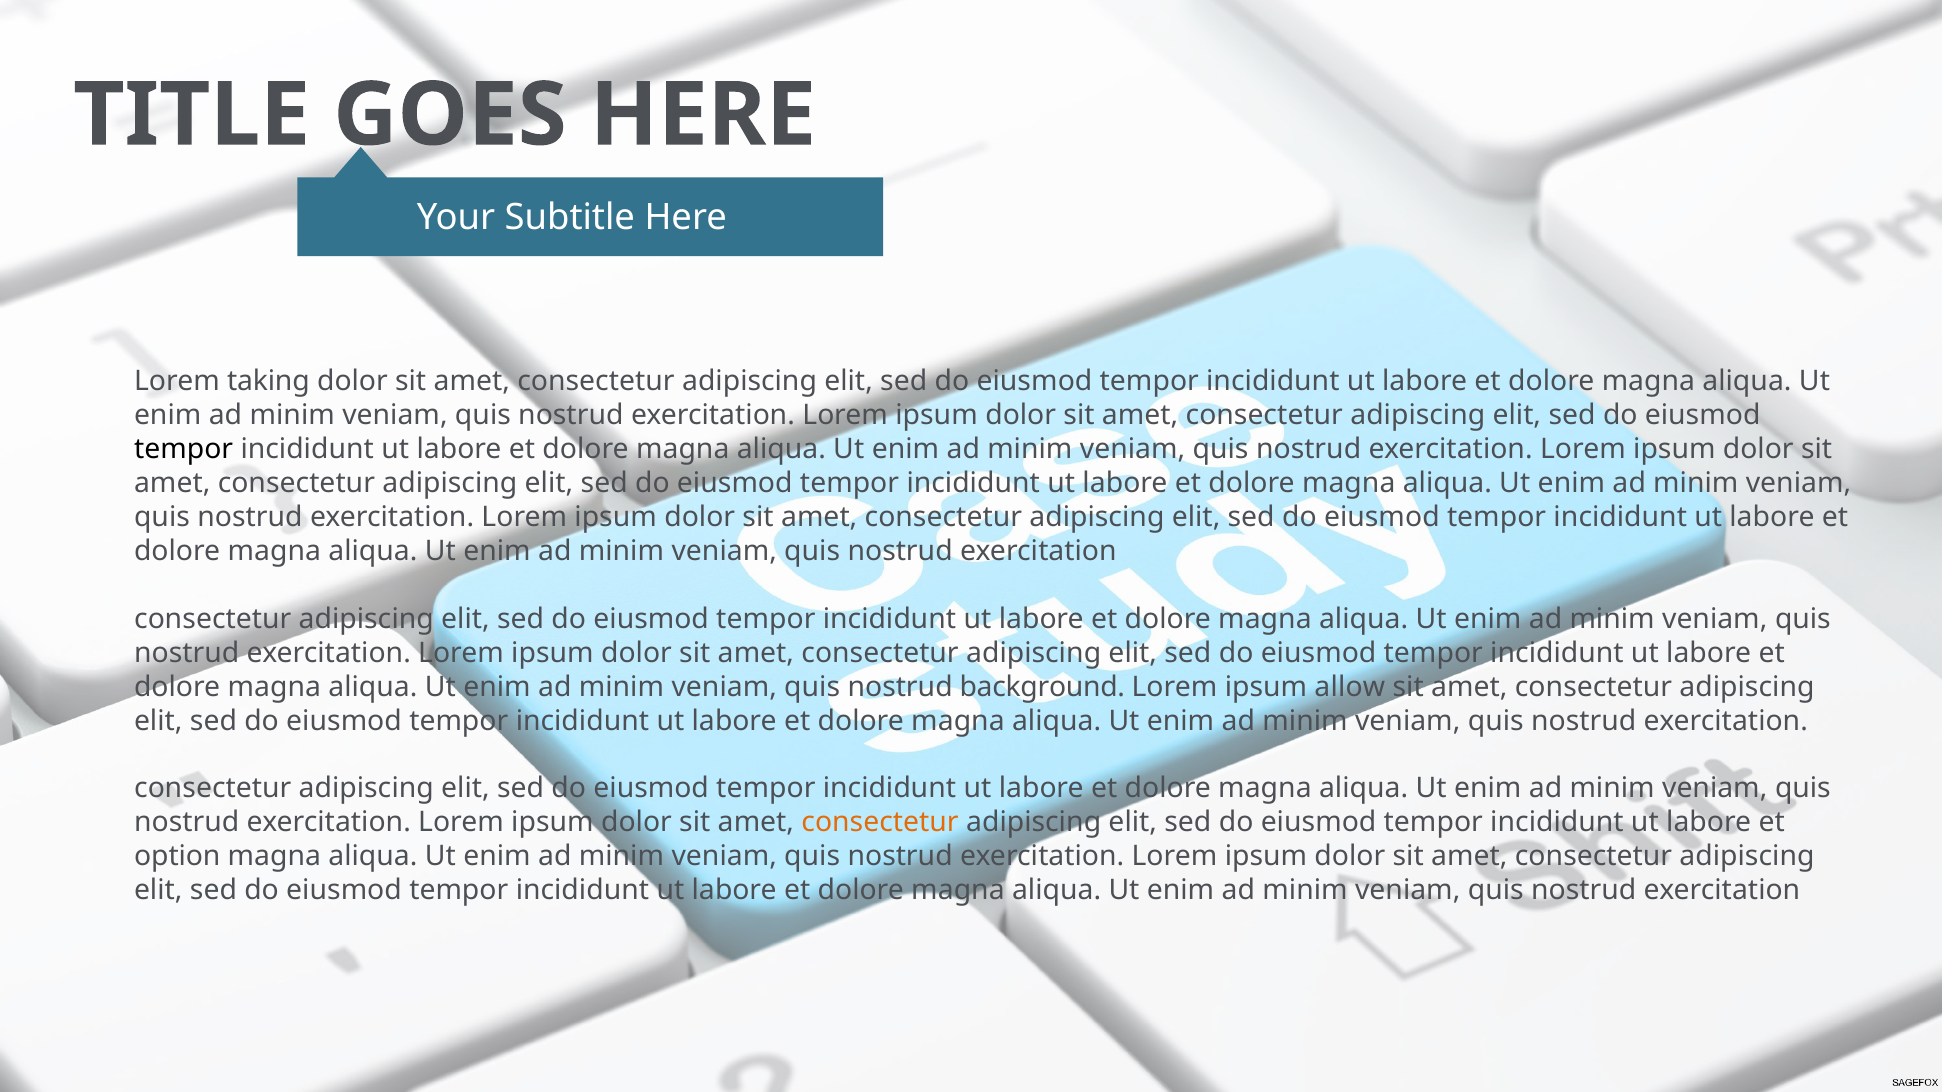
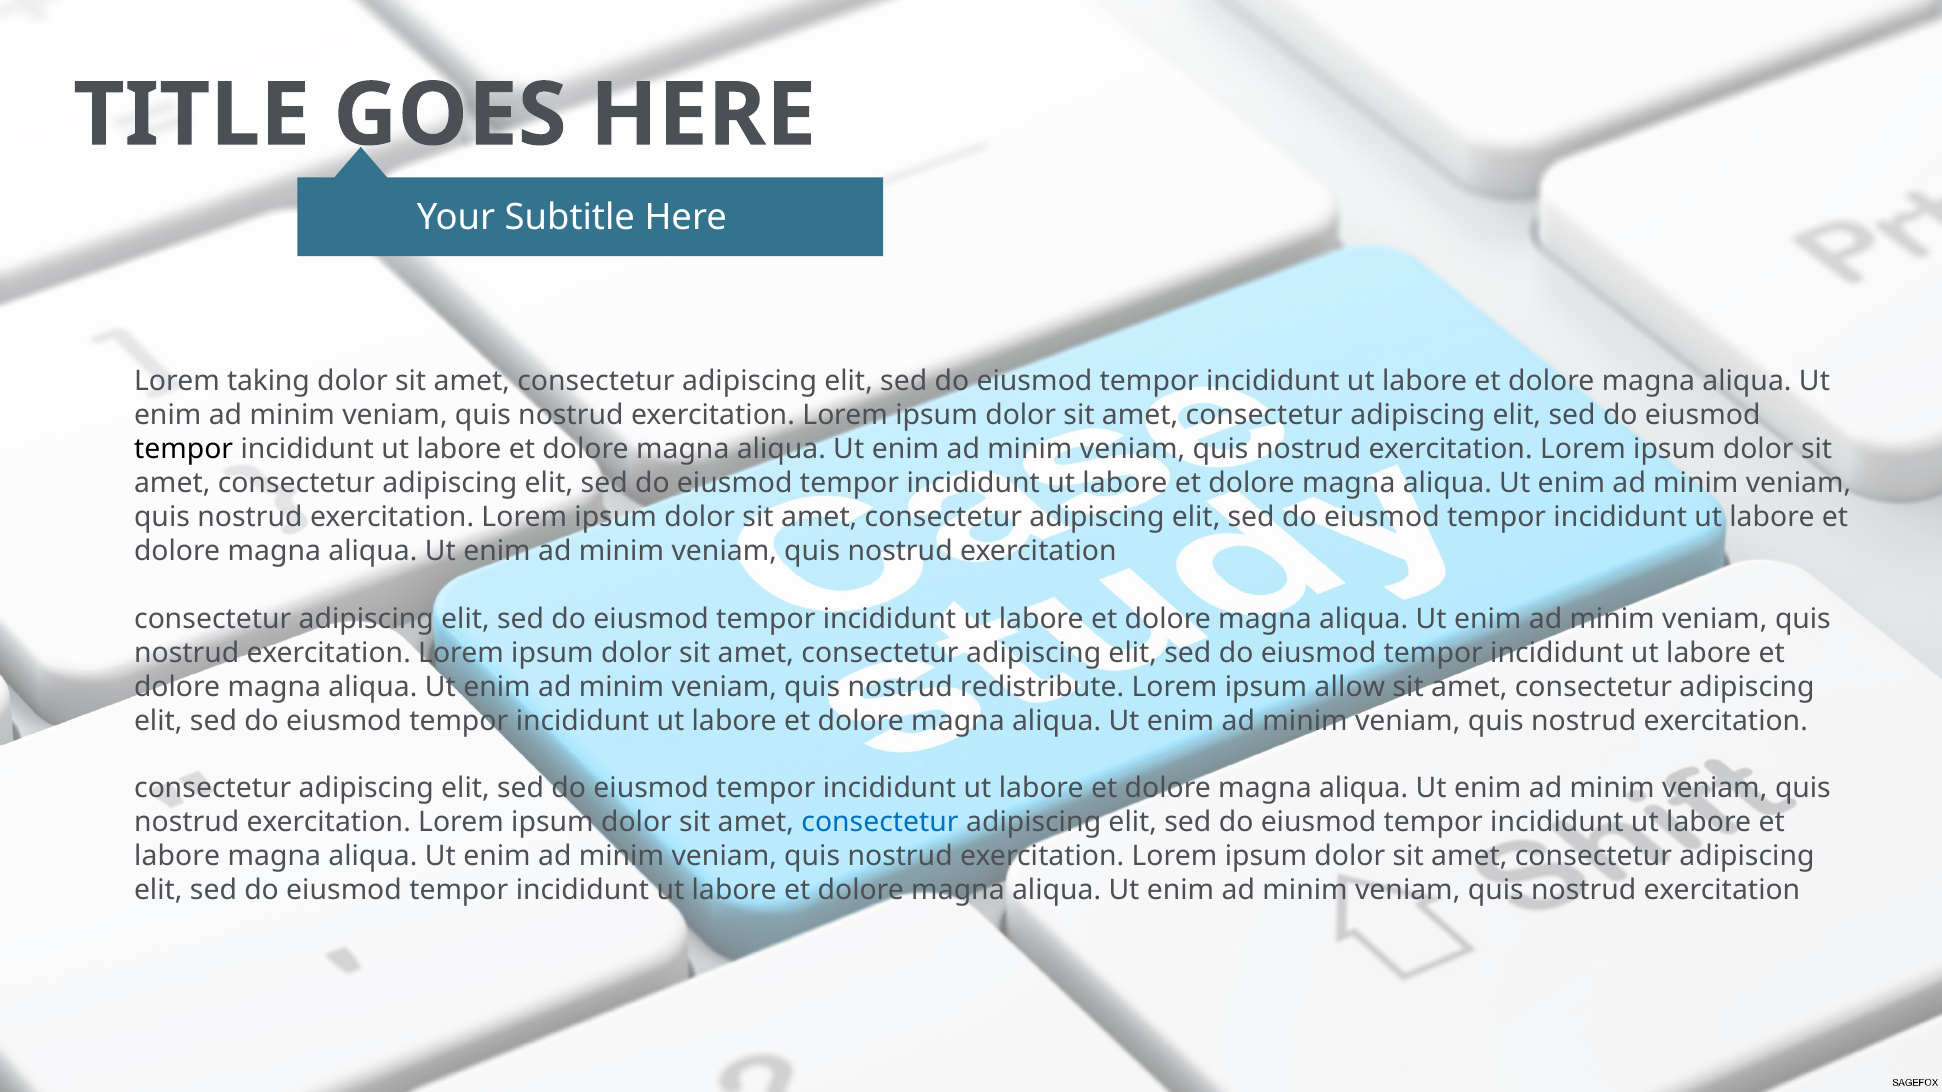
background: background -> redistribute
consectetur at (880, 823) colour: orange -> blue
option at (177, 857): option -> labore
